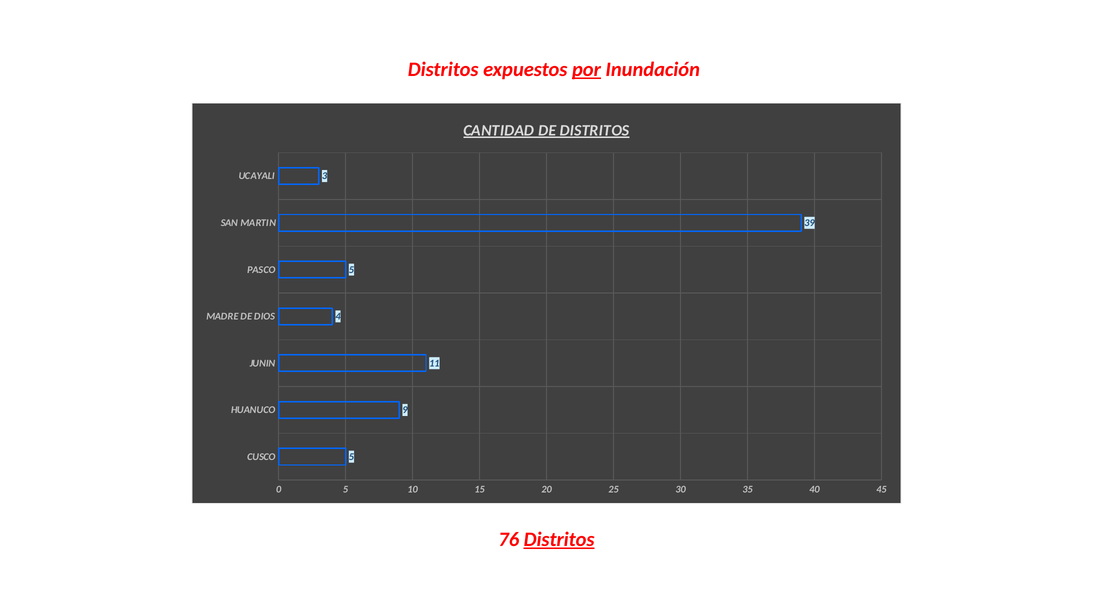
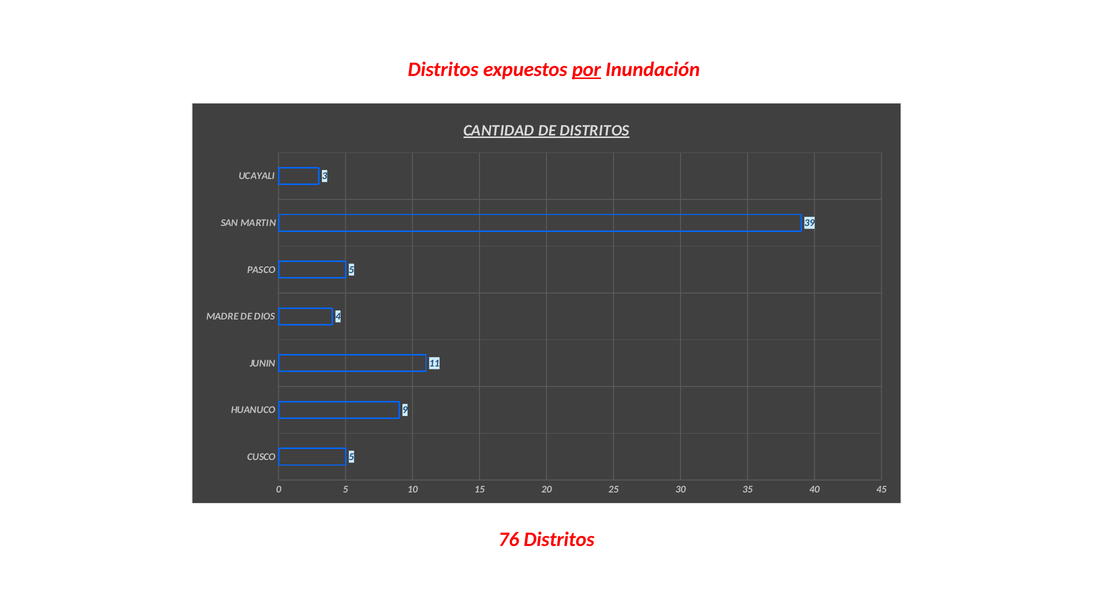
Distritos at (559, 539) underline: present -> none
